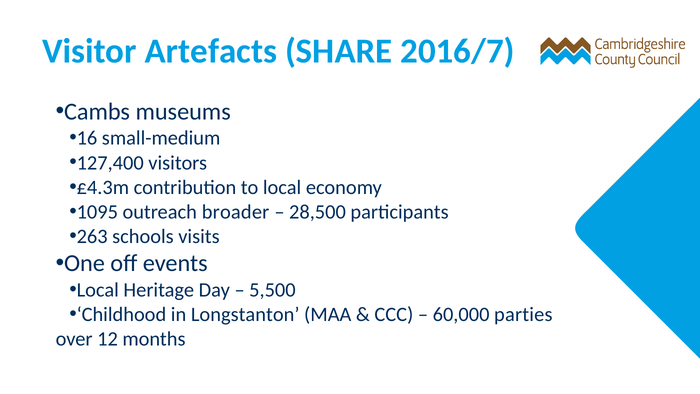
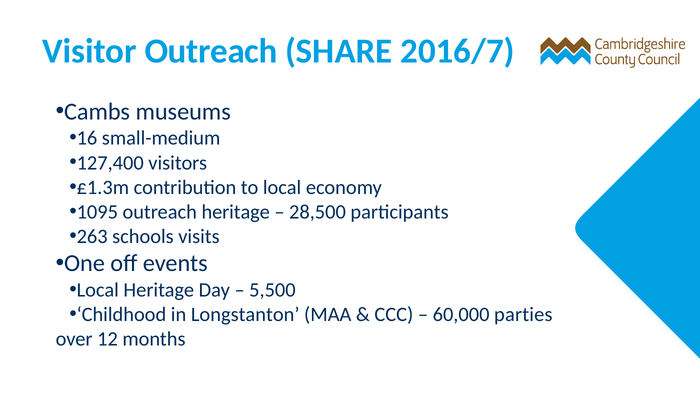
Visitor Artefacts: Artefacts -> Outreach
£4.3m: £4.3m -> £1.3m
outreach broader: broader -> heritage
